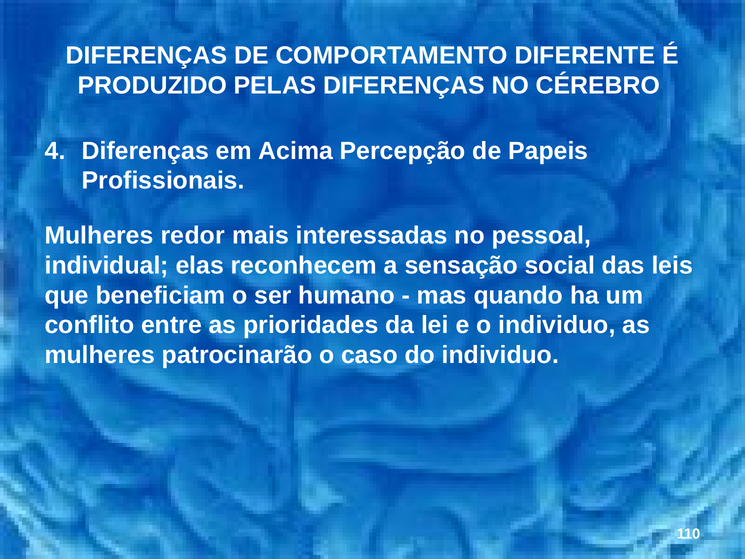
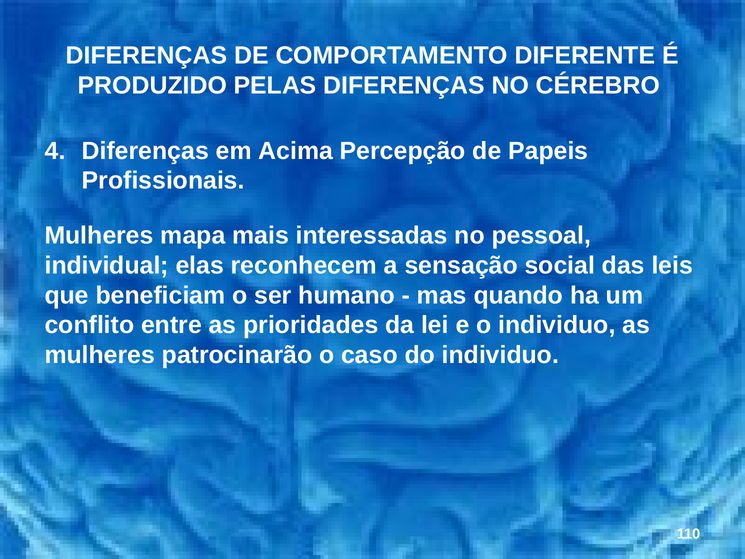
redor: redor -> mapa
